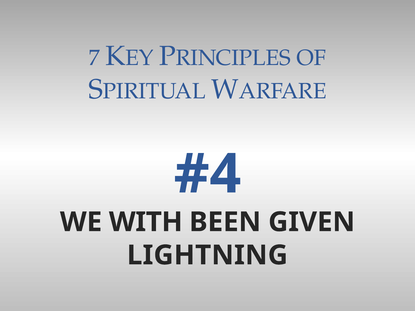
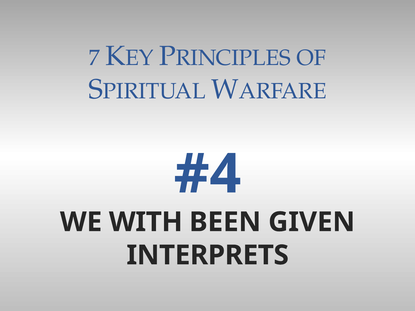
LIGHTNING: LIGHTNING -> INTERPRETS
